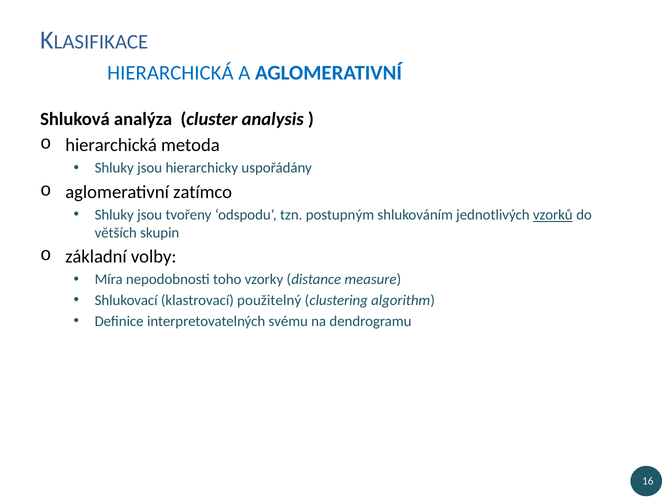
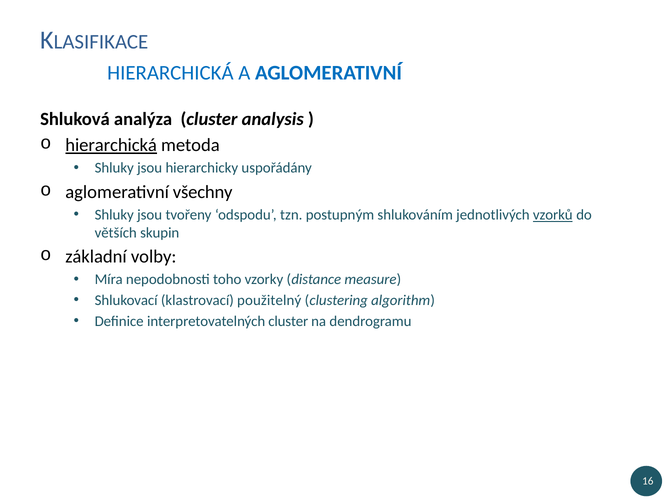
hierarchická at (111, 145) underline: none -> present
zatímco: zatímco -> všechny
interpretovatelných svému: svému -> cluster
